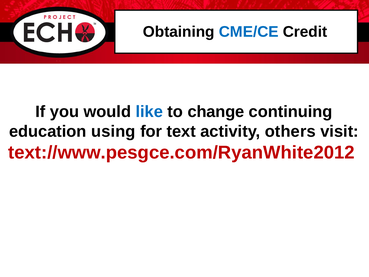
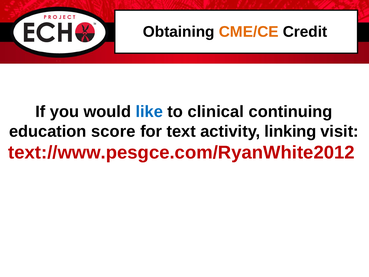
CME/CE colour: blue -> orange
change: change -> clinical
using: using -> score
others: others -> linking
